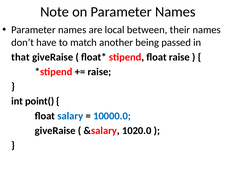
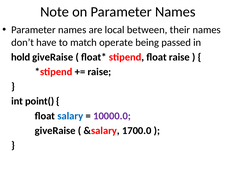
another: another -> operate
that: that -> hold
10000.0 colour: blue -> purple
1020.0: 1020.0 -> 1700.0
